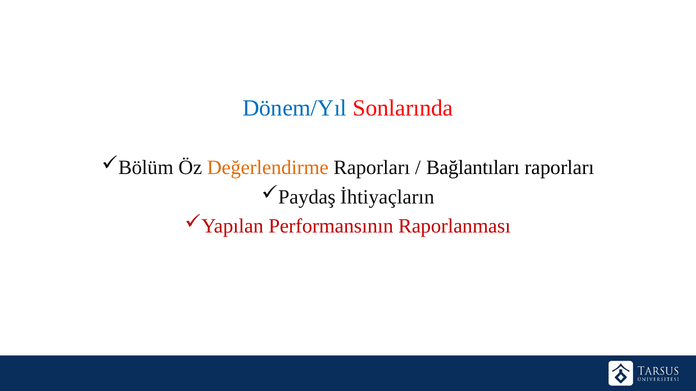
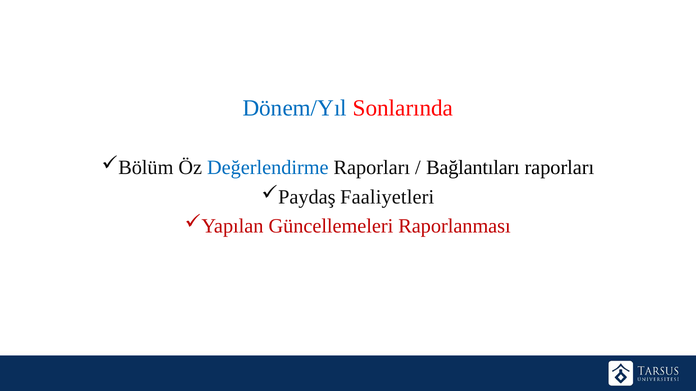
Değerlendirme colour: orange -> blue
İhtiyaçların: İhtiyaçların -> Faaliyetleri
Performansının: Performansının -> Güncellemeleri
